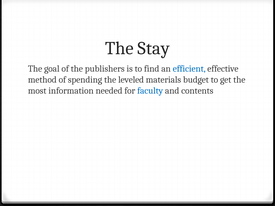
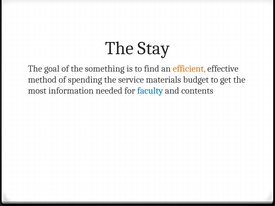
publishers: publishers -> something
efficient colour: blue -> orange
leveled: leveled -> service
